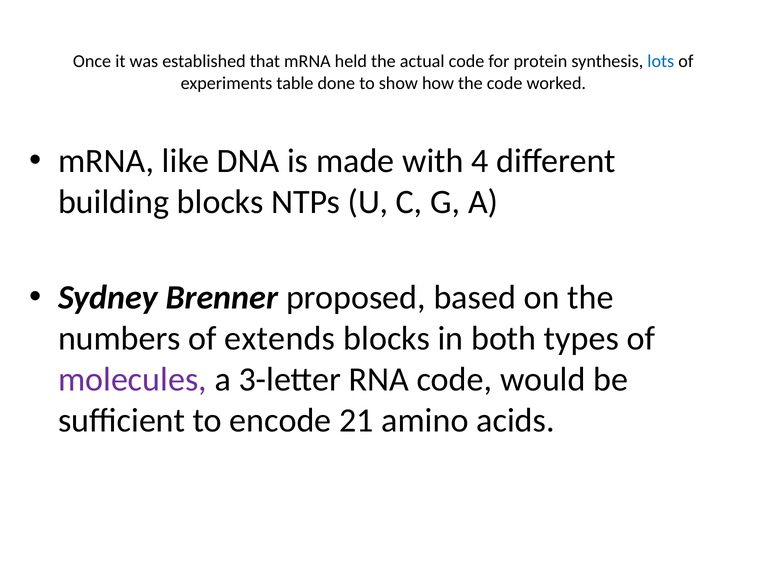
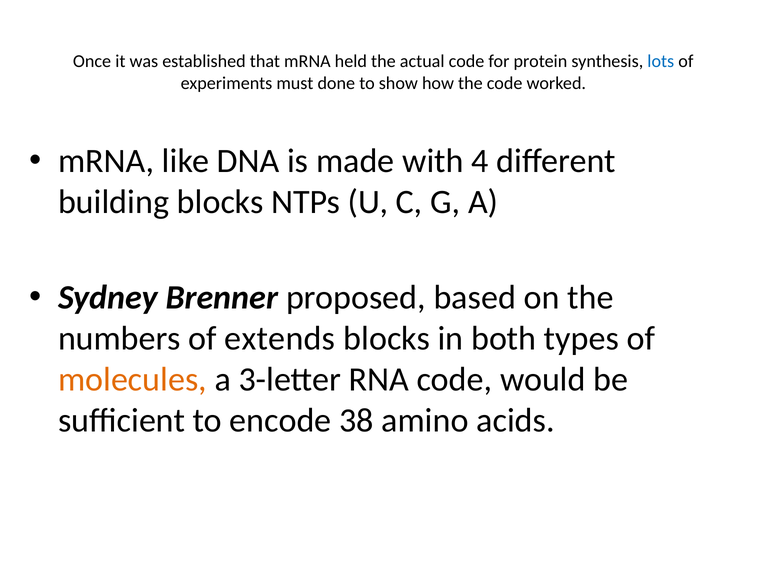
table: table -> must
molecules colour: purple -> orange
21: 21 -> 38
